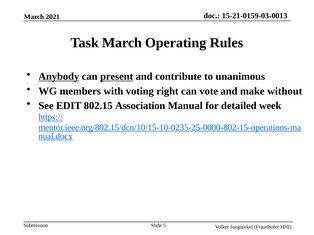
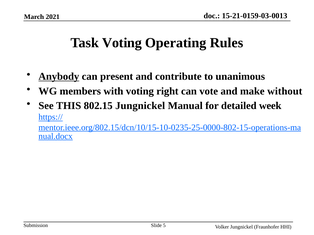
Task March: March -> Voting
present underline: present -> none
EDIT: EDIT -> THIS
802.15 Association: Association -> Jungnickel
